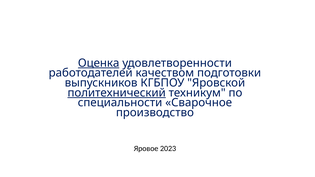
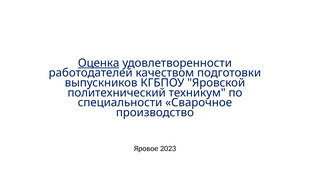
политехнический underline: present -> none
